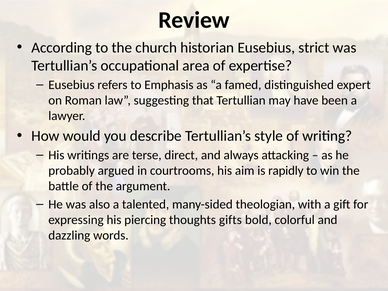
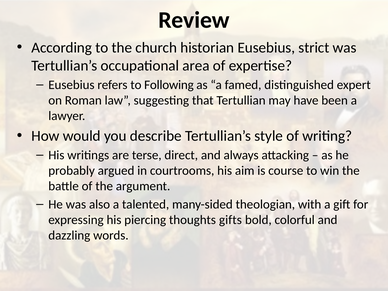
Emphasis: Emphasis -> Following
rapidly: rapidly -> course
